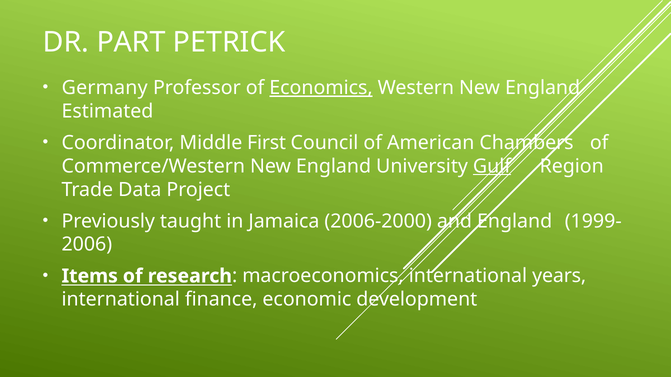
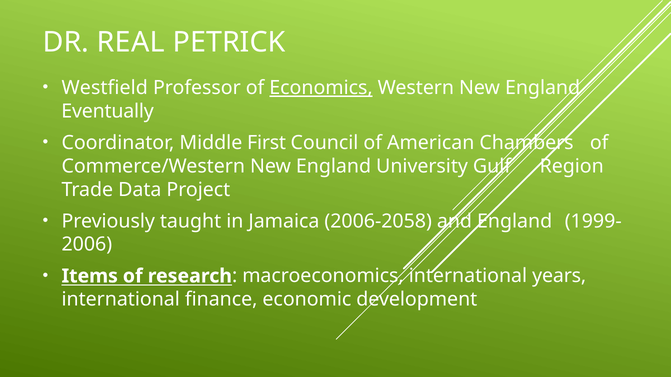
PART: PART -> REAL
Germany: Germany -> Westfield
Estimated: Estimated -> Eventually
Gulf underline: present -> none
2006-2000: 2006-2000 -> 2006-2058
